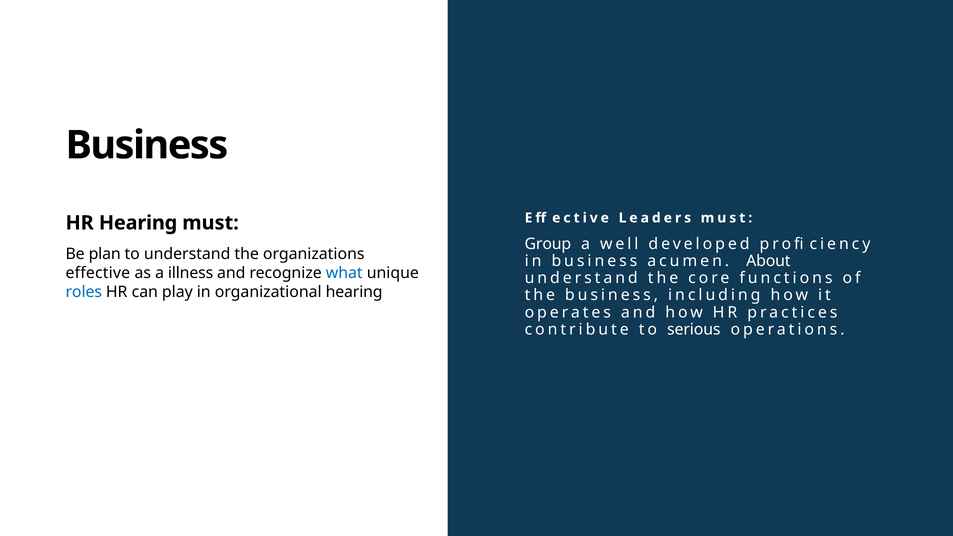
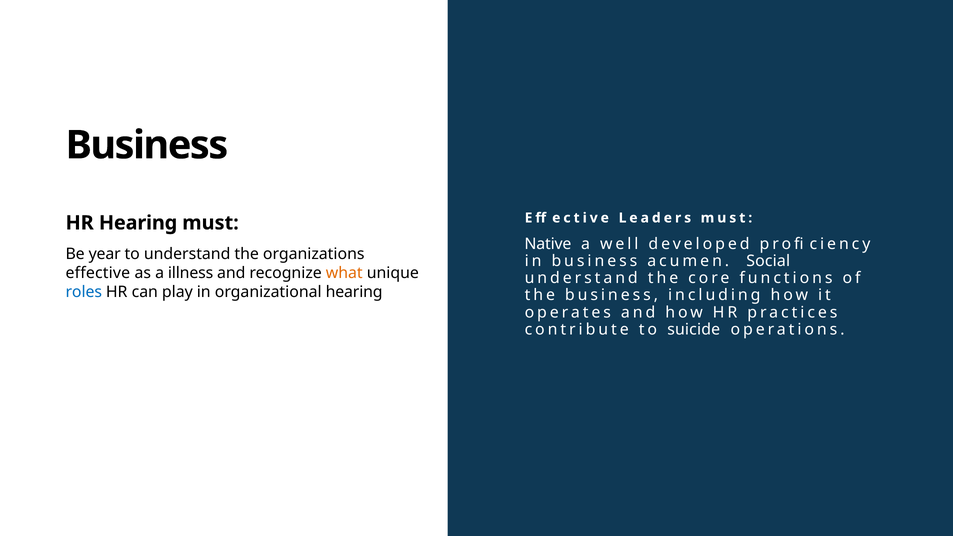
Group: Group -> Native
plan: plan -> year
About: About -> Social
what colour: blue -> orange
serious: serious -> suicide
